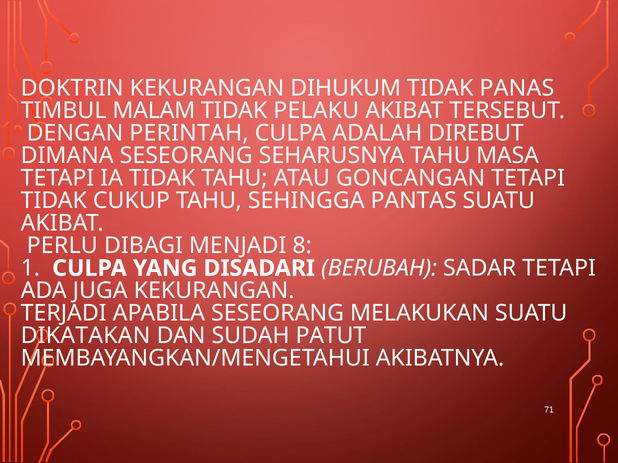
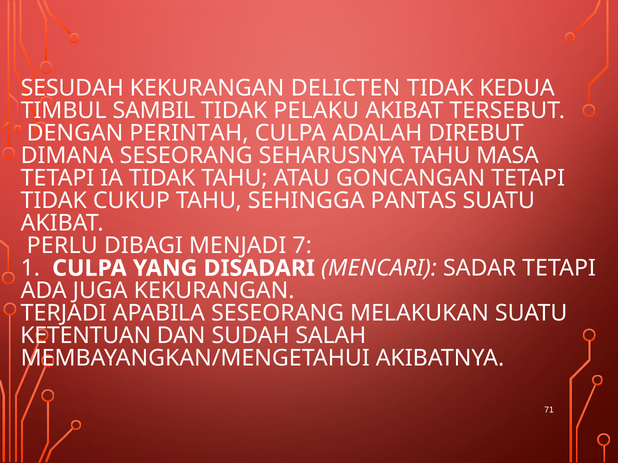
DOKTRIN: DOKTRIN -> SESUDAH
DIHUKUM: DIHUKUM -> DELICTEN
PANAS: PANAS -> KEDUA
MALAM: MALAM -> SAMBIL
8: 8 -> 7
BERUBAH: BERUBAH -> MENCARI
DIKATAKAN: DIKATAKAN -> KETENTUAN
PATUT: PATUT -> SALAH
